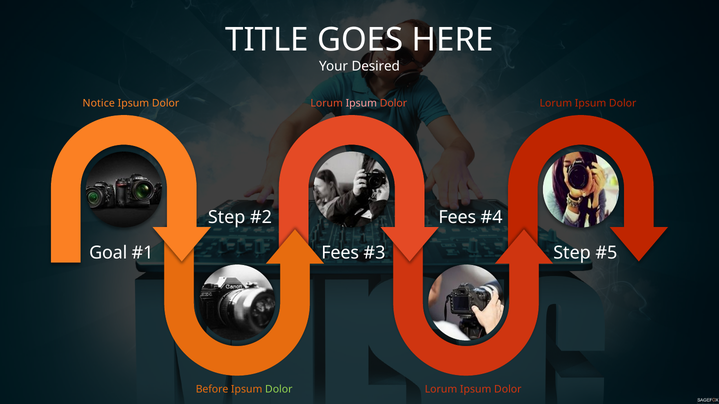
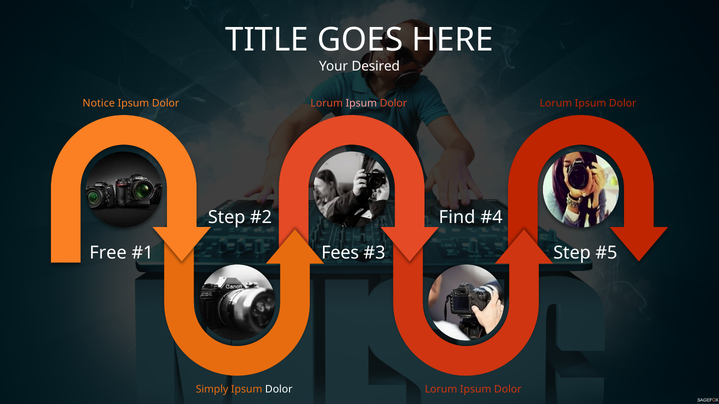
Fees at (457, 217): Fees -> Find
Goal: Goal -> Free
Before: Before -> Simply
Dolor at (279, 390) colour: light green -> white
